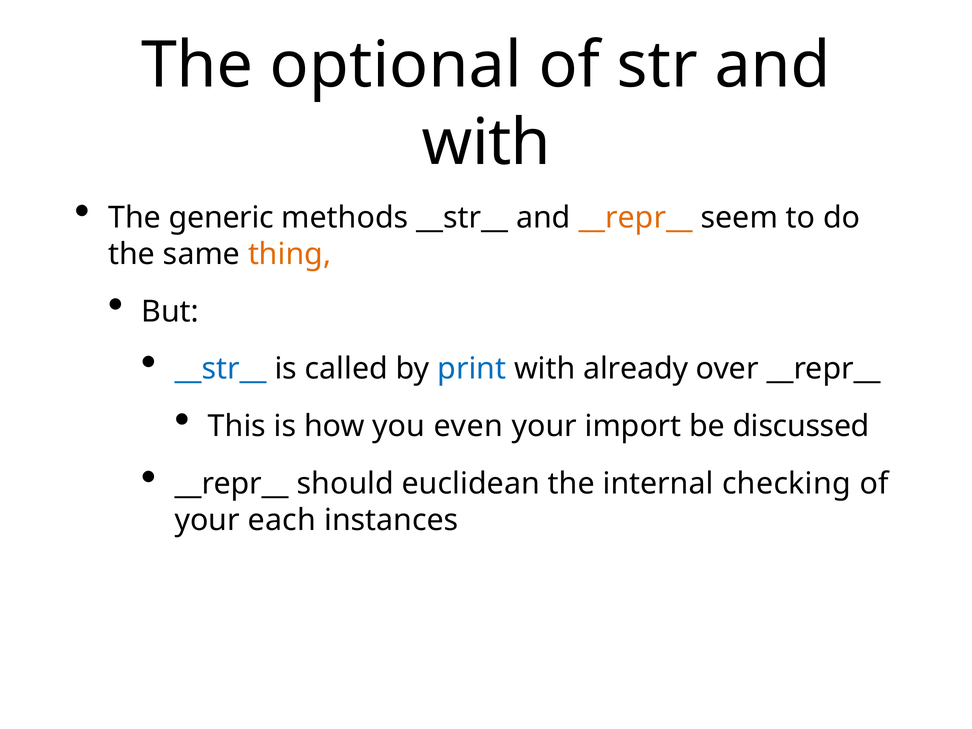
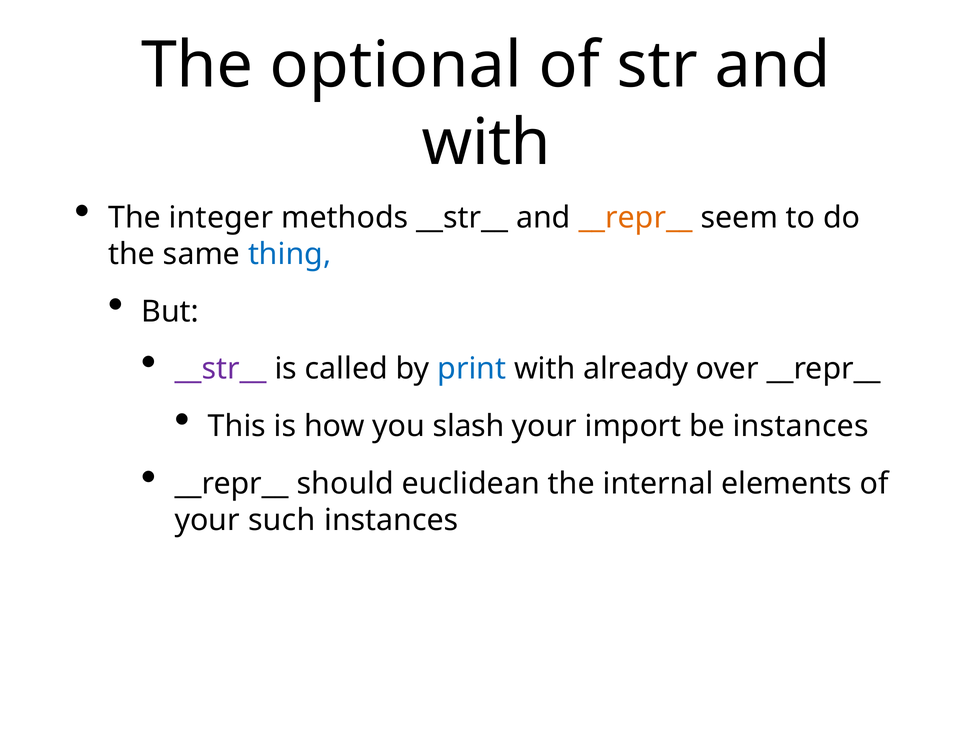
generic: generic -> integer
thing colour: orange -> blue
__str__ at (221, 369) colour: blue -> purple
even: even -> slash
be discussed: discussed -> instances
checking: checking -> elements
each: each -> such
